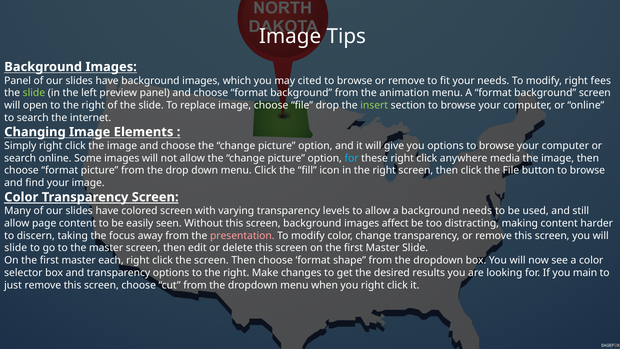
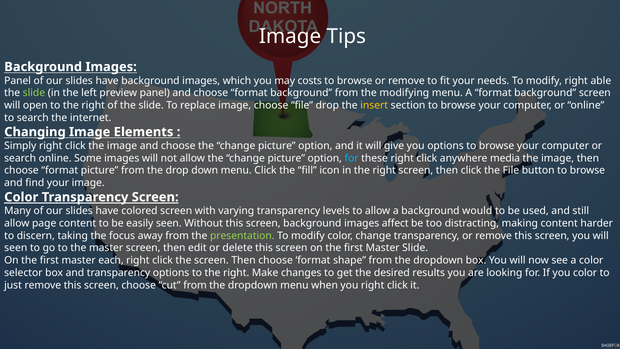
cited: cited -> costs
fees: fees -> able
animation: animation -> modifying
insert colour: light green -> yellow
background needs: needs -> would
presentation colour: pink -> light green
slide at (16, 248): slide -> seen
you main: main -> color
